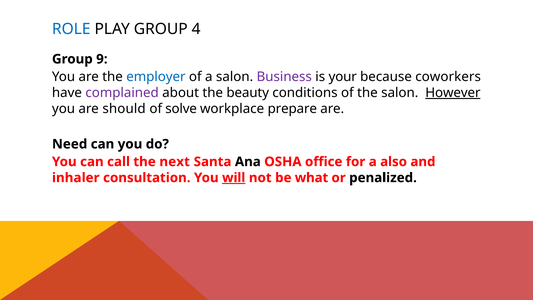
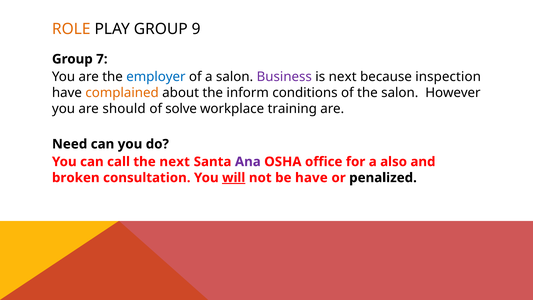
ROLE colour: blue -> orange
4: 4 -> 9
9: 9 -> 7
is your: your -> next
coworkers: coworkers -> inspection
complained colour: purple -> orange
beauty: beauty -> inform
However underline: present -> none
prepare: prepare -> training
Ana colour: black -> purple
inhaler: inhaler -> broken
be what: what -> have
